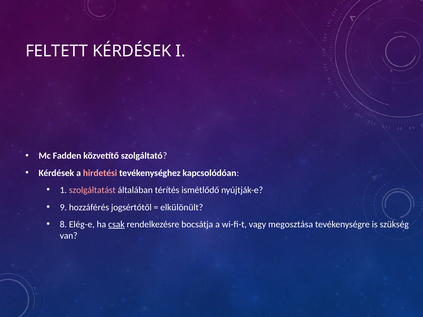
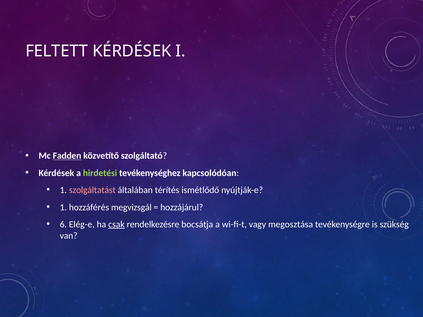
Fadden underline: none -> present
hirdetési colour: pink -> light green
9 at (63, 207): 9 -> 1
jogsértőtől: jogsértőtől -> megvizsgál
elkülönült: elkülönült -> hozzájárul
8: 8 -> 6
